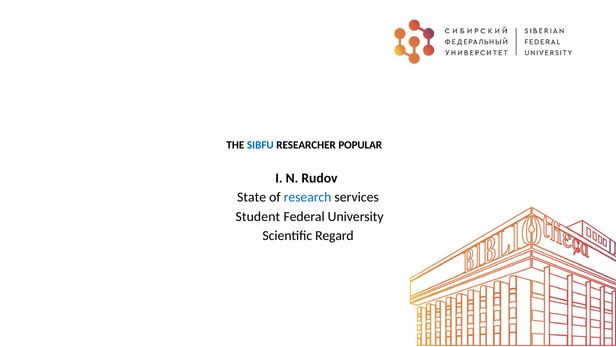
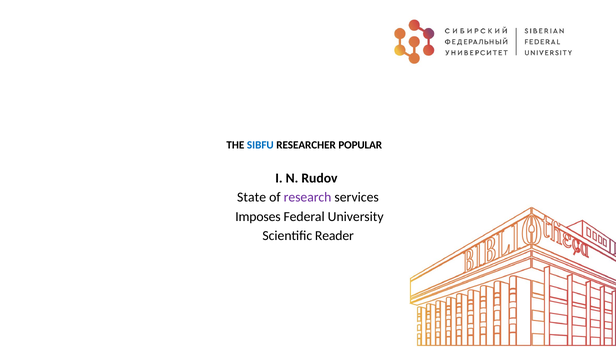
research colour: blue -> purple
Student: Student -> Imposes
Regard: Regard -> Reader
